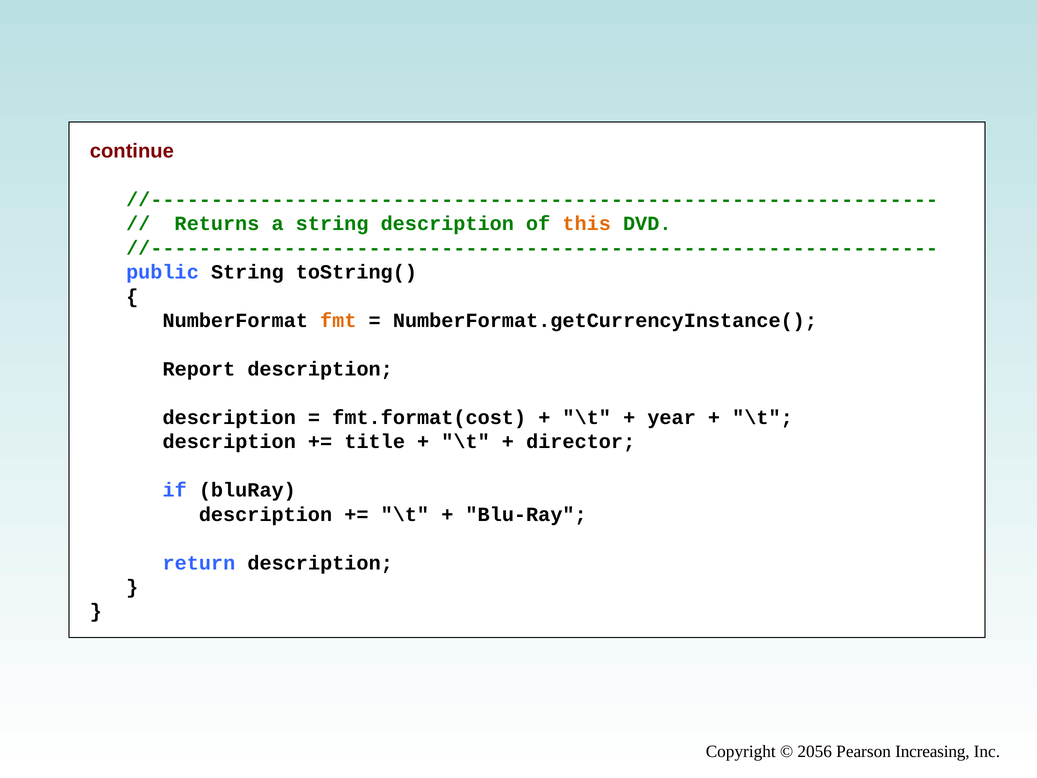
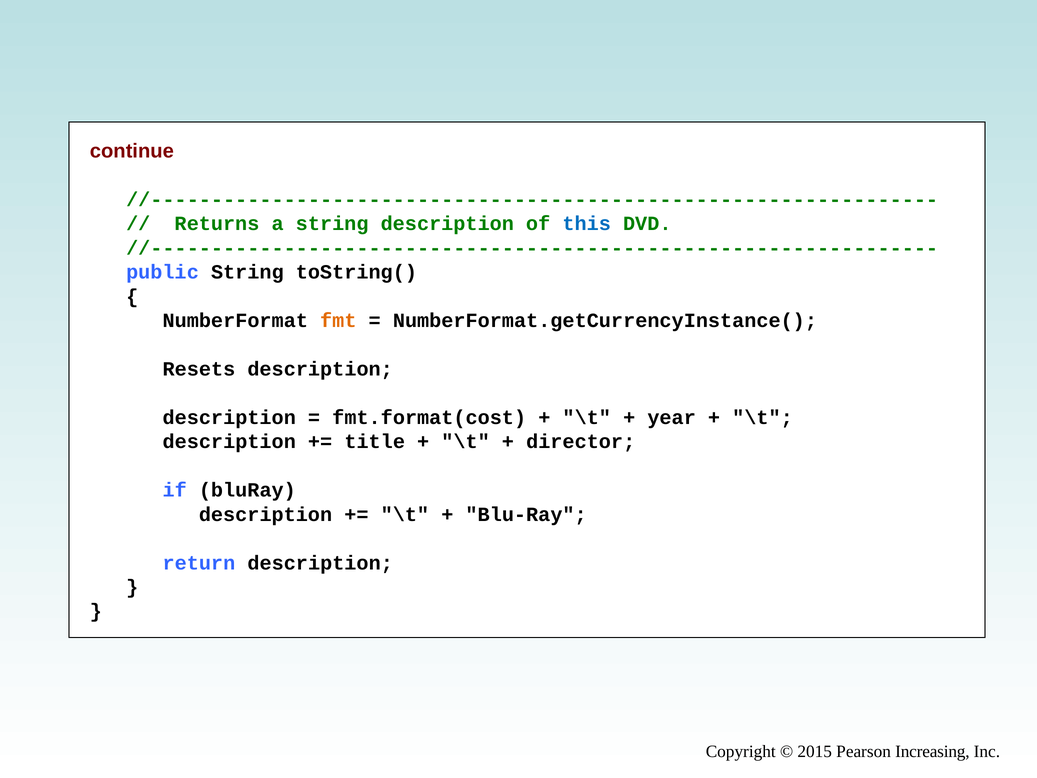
this colour: orange -> blue
Report: Report -> Resets
2056: 2056 -> 2015
